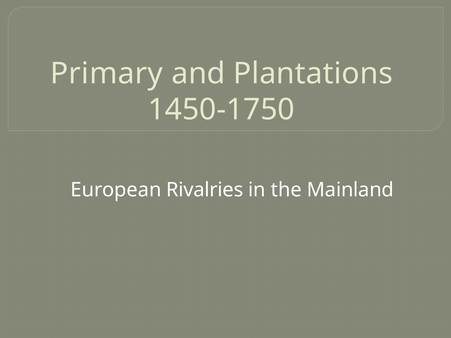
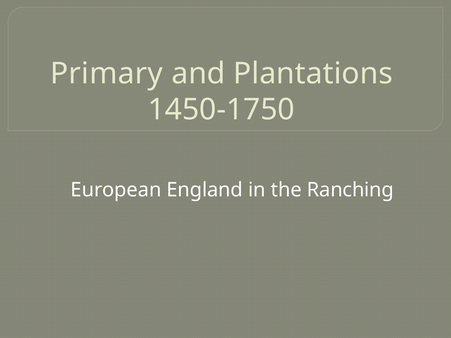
Rivalries: Rivalries -> England
Mainland: Mainland -> Ranching
